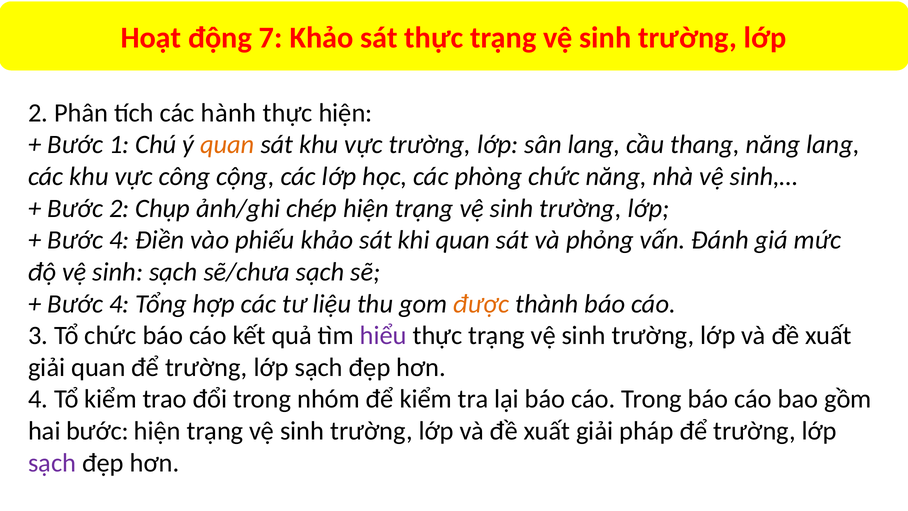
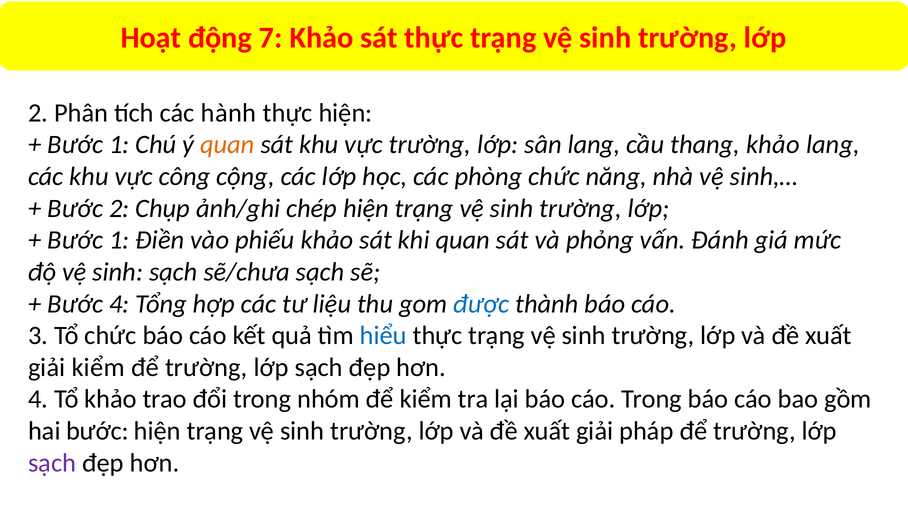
thang năng: năng -> khảo
4 at (119, 240): 4 -> 1
được colour: orange -> blue
hiểu colour: purple -> blue
giải quan: quan -> kiểm
Tổ kiểm: kiểm -> khảo
